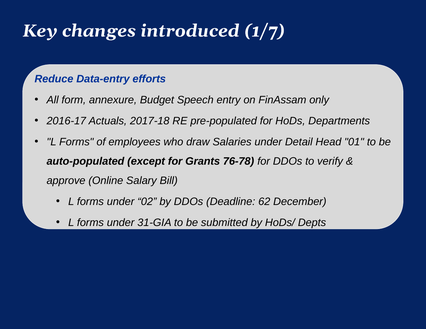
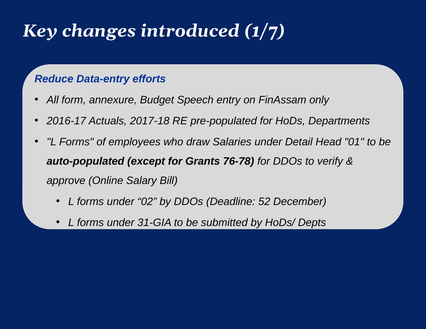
62: 62 -> 52
